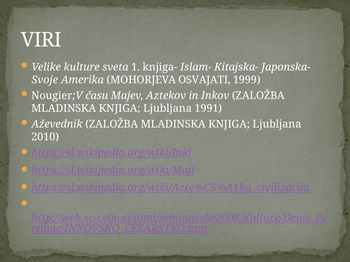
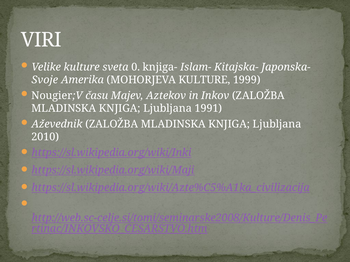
1: 1 -> 0
MOHORJEVA OSVAJATI: OSVAJATI -> KULTURE
